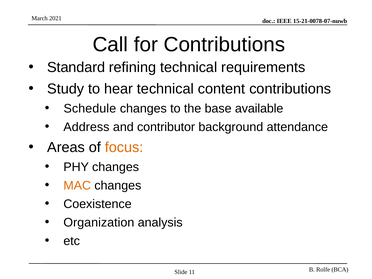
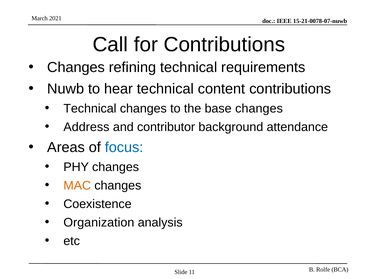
Standard at (76, 67): Standard -> Changes
Study: Study -> Nuwb
Schedule at (90, 108): Schedule -> Technical
base available: available -> changes
focus colour: orange -> blue
